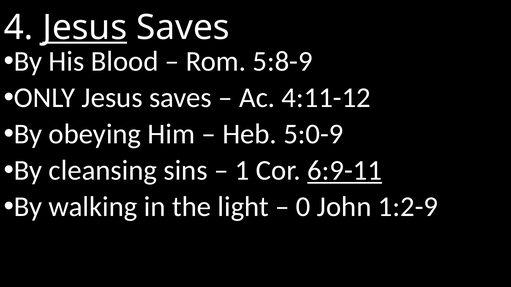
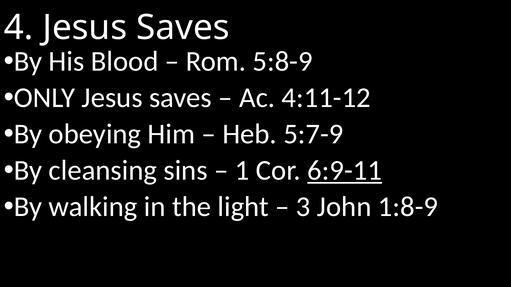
Jesus at (85, 28) underline: present -> none
5:0-9: 5:0-9 -> 5:7-9
0: 0 -> 3
1:2-9: 1:2-9 -> 1:8-9
